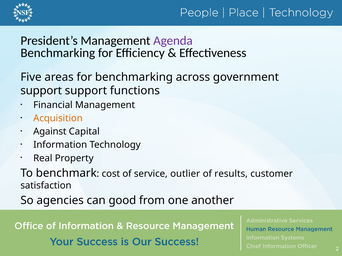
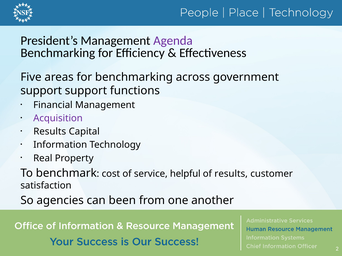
Acquisition colour: orange -> purple
Against at (50, 132): Against -> Results
outlier: outlier -> helpful
good: good -> been
